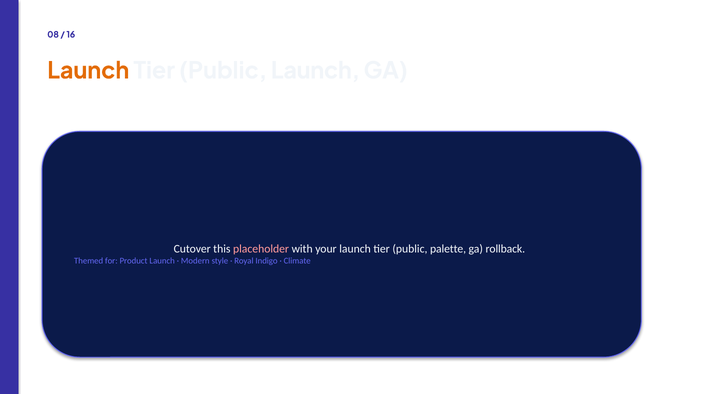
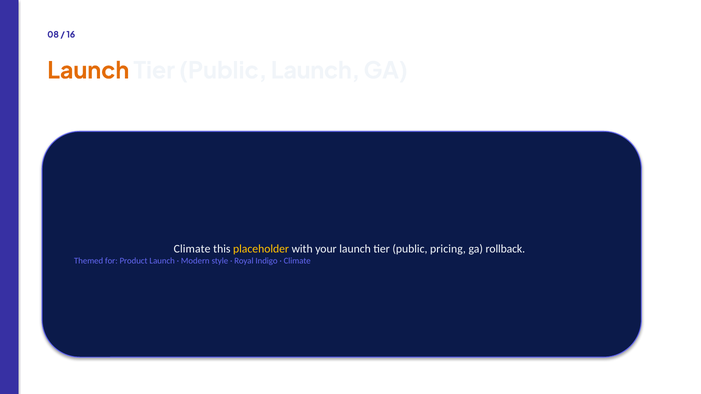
Cutover at (192, 249): Cutover -> Climate
placeholder colour: pink -> yellow
palette: palette -> pricing
